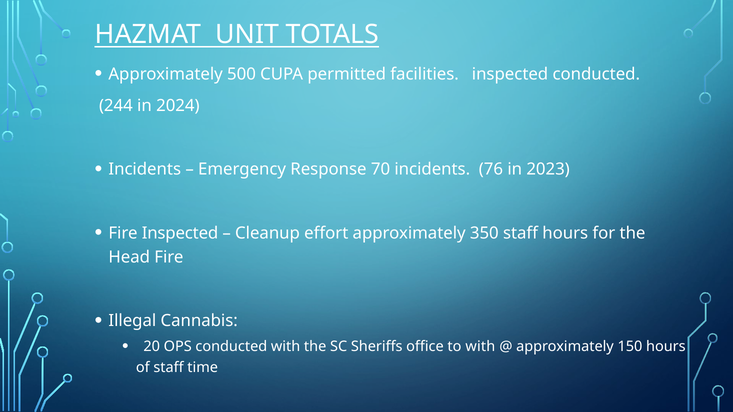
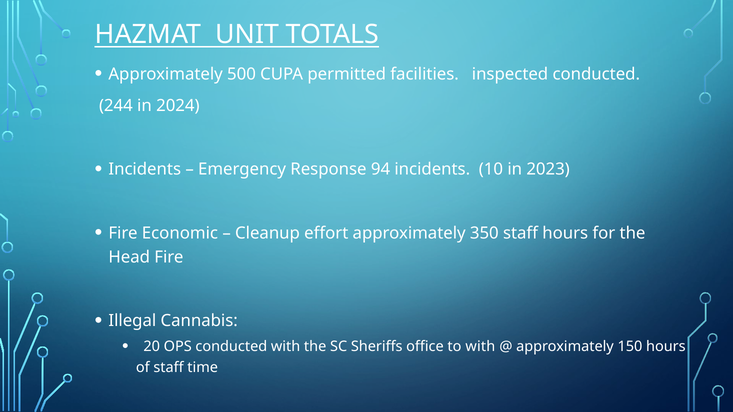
70: 70 -> 94
76: 76 -> 10
Fire Inspected: Inspected -> Economic
